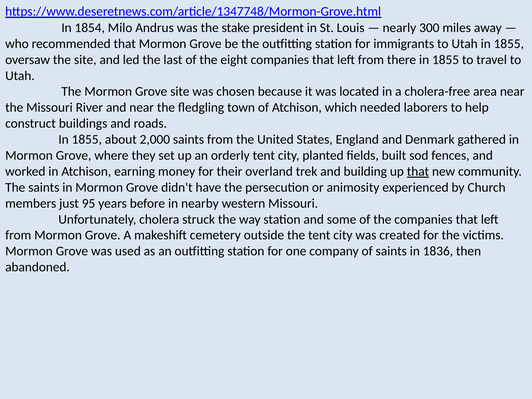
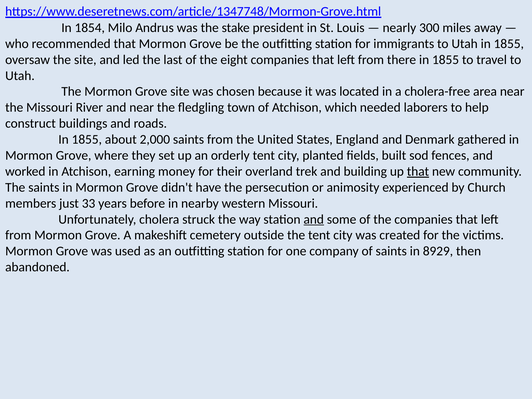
95: 95 -> 33
and at (314, 219) underline: none -> present
1836: 1836 -> 8929
